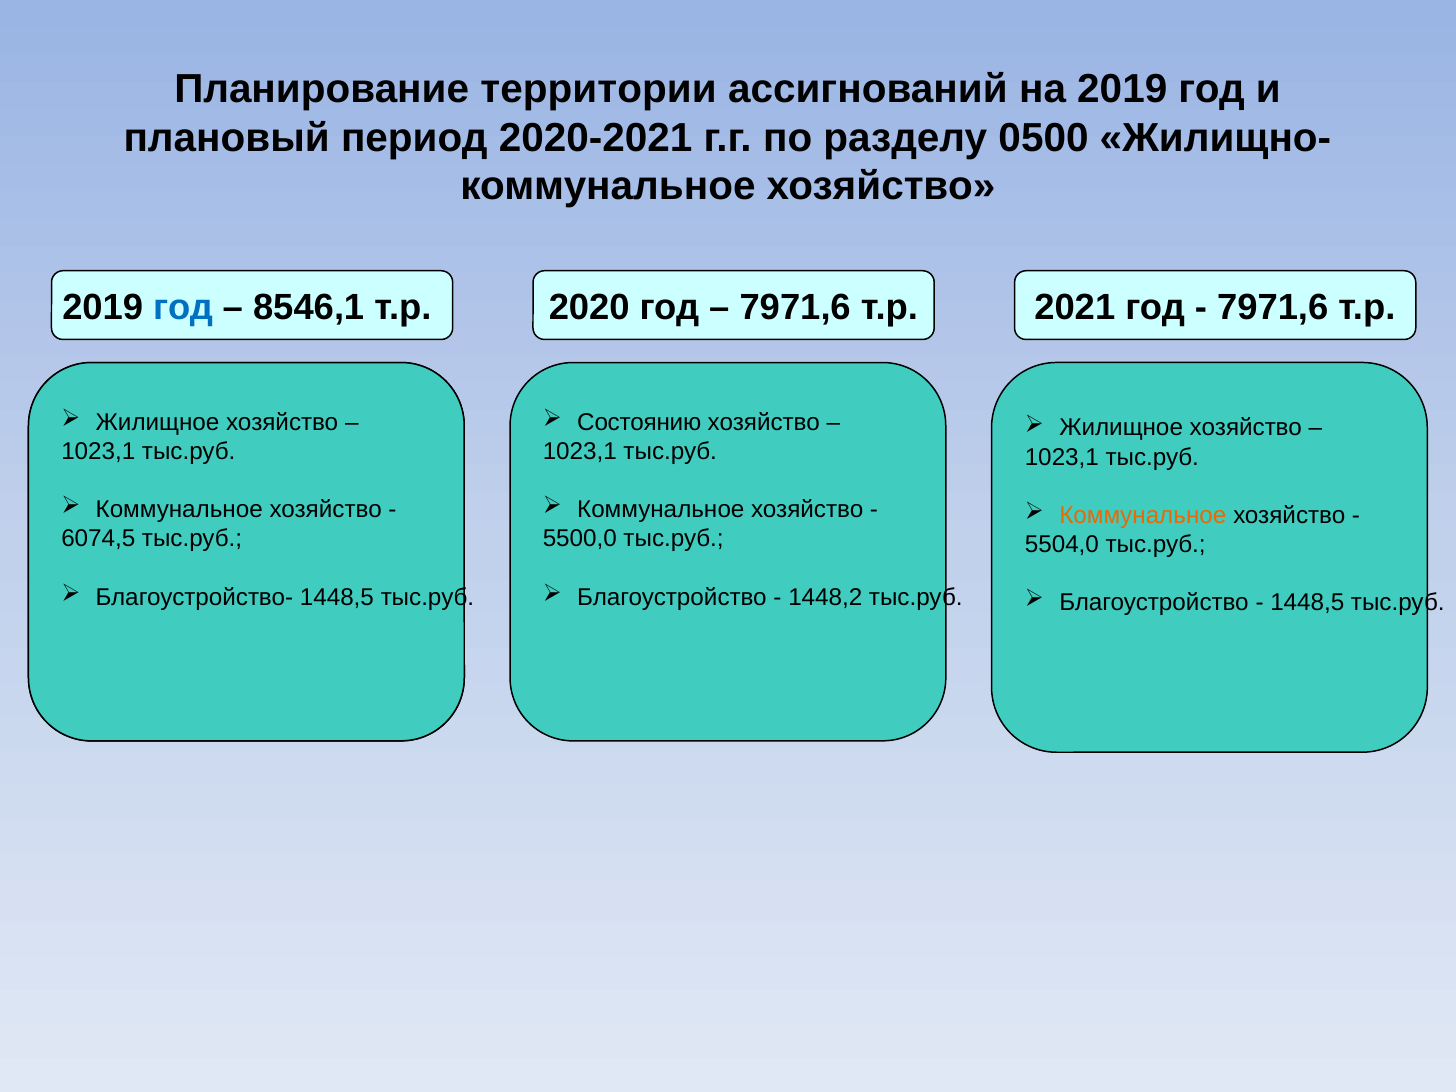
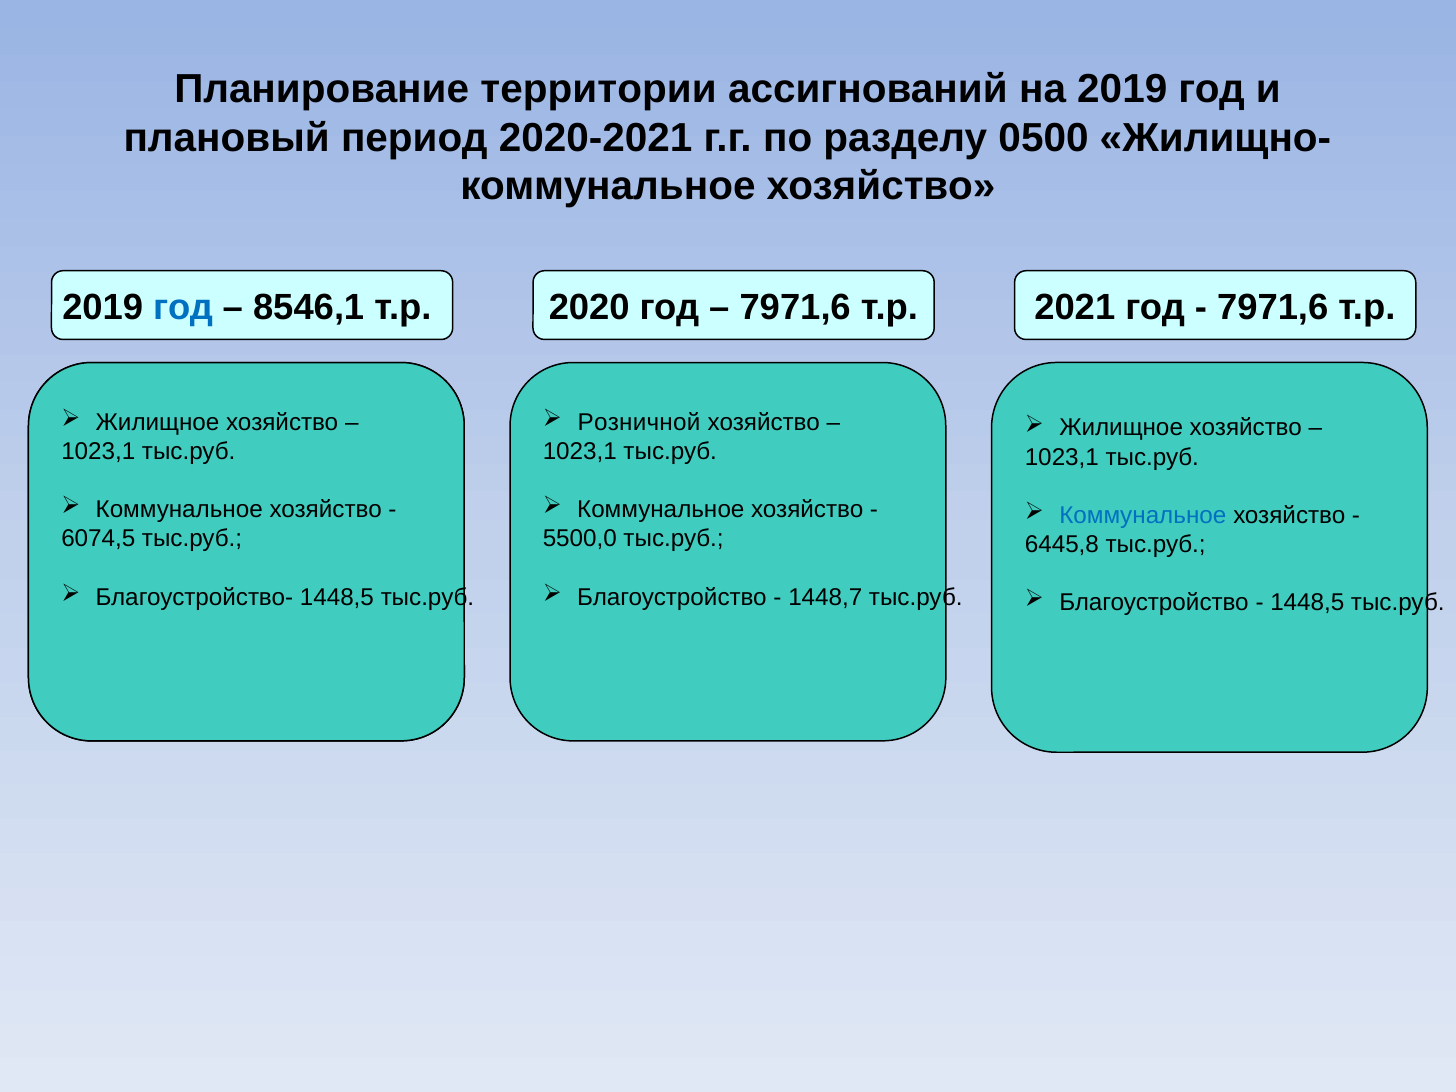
Состоянию: Состоянию -> Розничной
Коммунальное at (1143, 515) colour: orange -> blue
5504,0: 5504,0 -> 6445,8
1448,2: 1448,2 -> 1448,7
